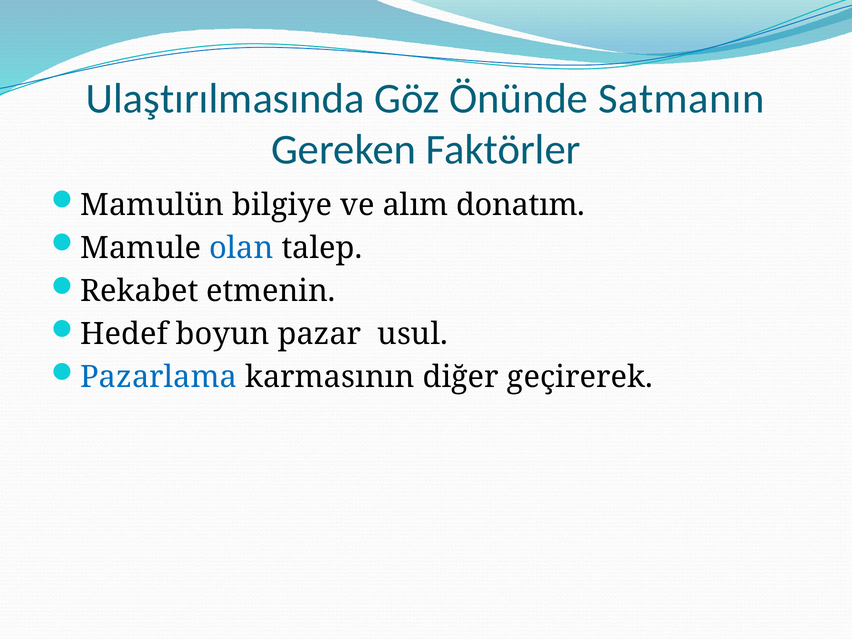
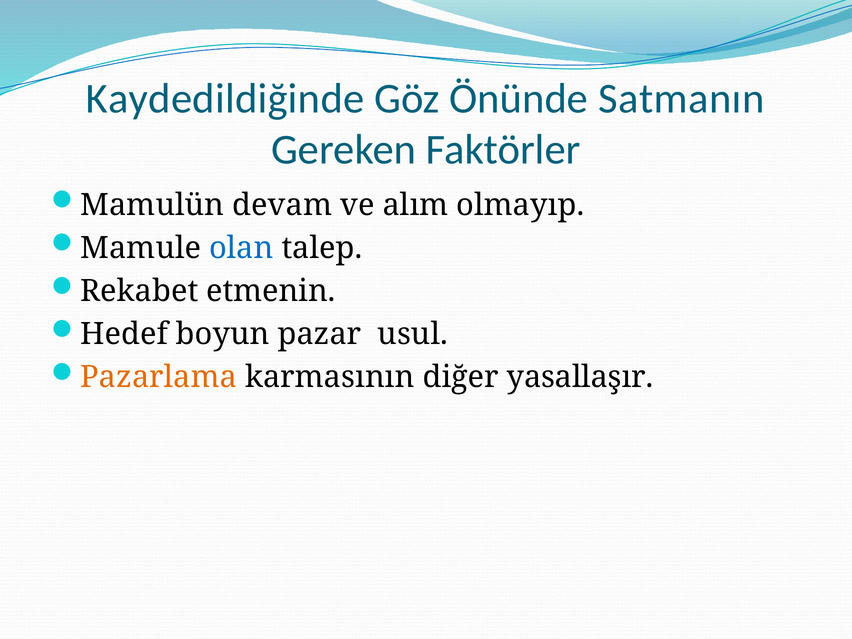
Ulaştırılmasında: Ulaştırılmasında -> Kaydedildiğinde
bilgiye: bilgiye -> devam
donatım: donatım -> olmayıp
Pazarlama colour: blue -> orange
geçirerek: geçirerek -> yasallaşır
